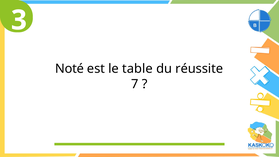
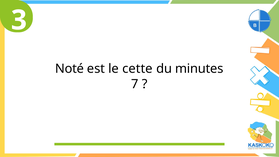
table: table -> cette
réussite: réussite -> minutes
